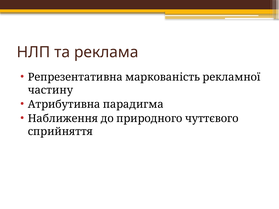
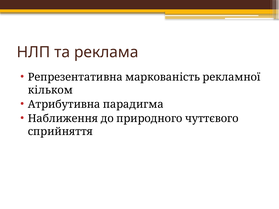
частину: частину -> кільком
